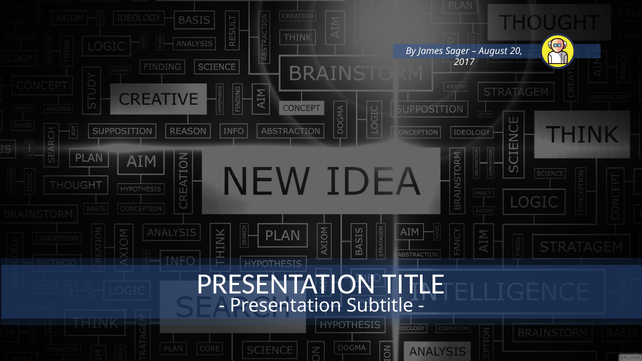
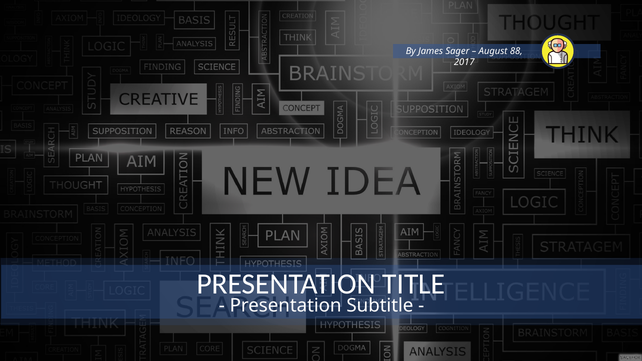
20: 20 -> 88
